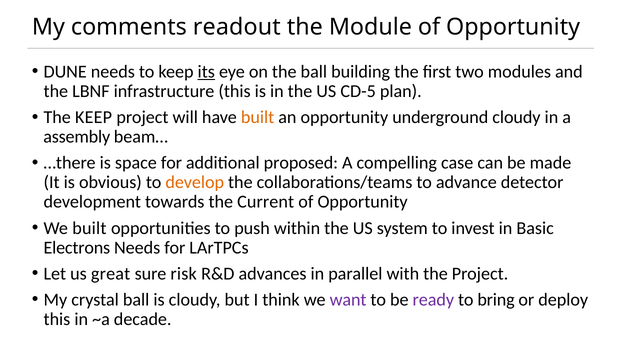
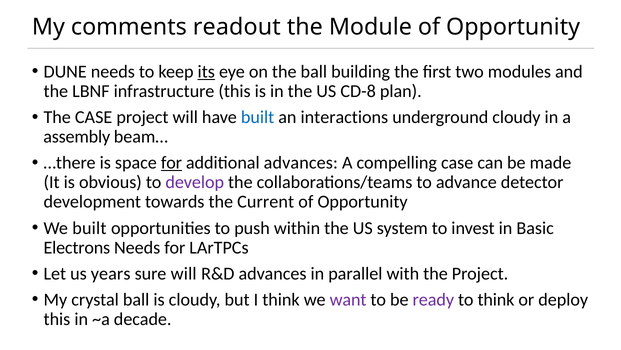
CD-5: CD-5 -> CD-8
The KEEP: KEEP -> CASE
built at (258, 117) colour: orange -> blue
an opportunity: opportunity -> interactions
for at (171, 163) underline: none -> present
additional proposed: proposed -> advances
develop colour: orange -> purple
great: great -> years
sure risk: risk -> will
to bring: bring -> think
